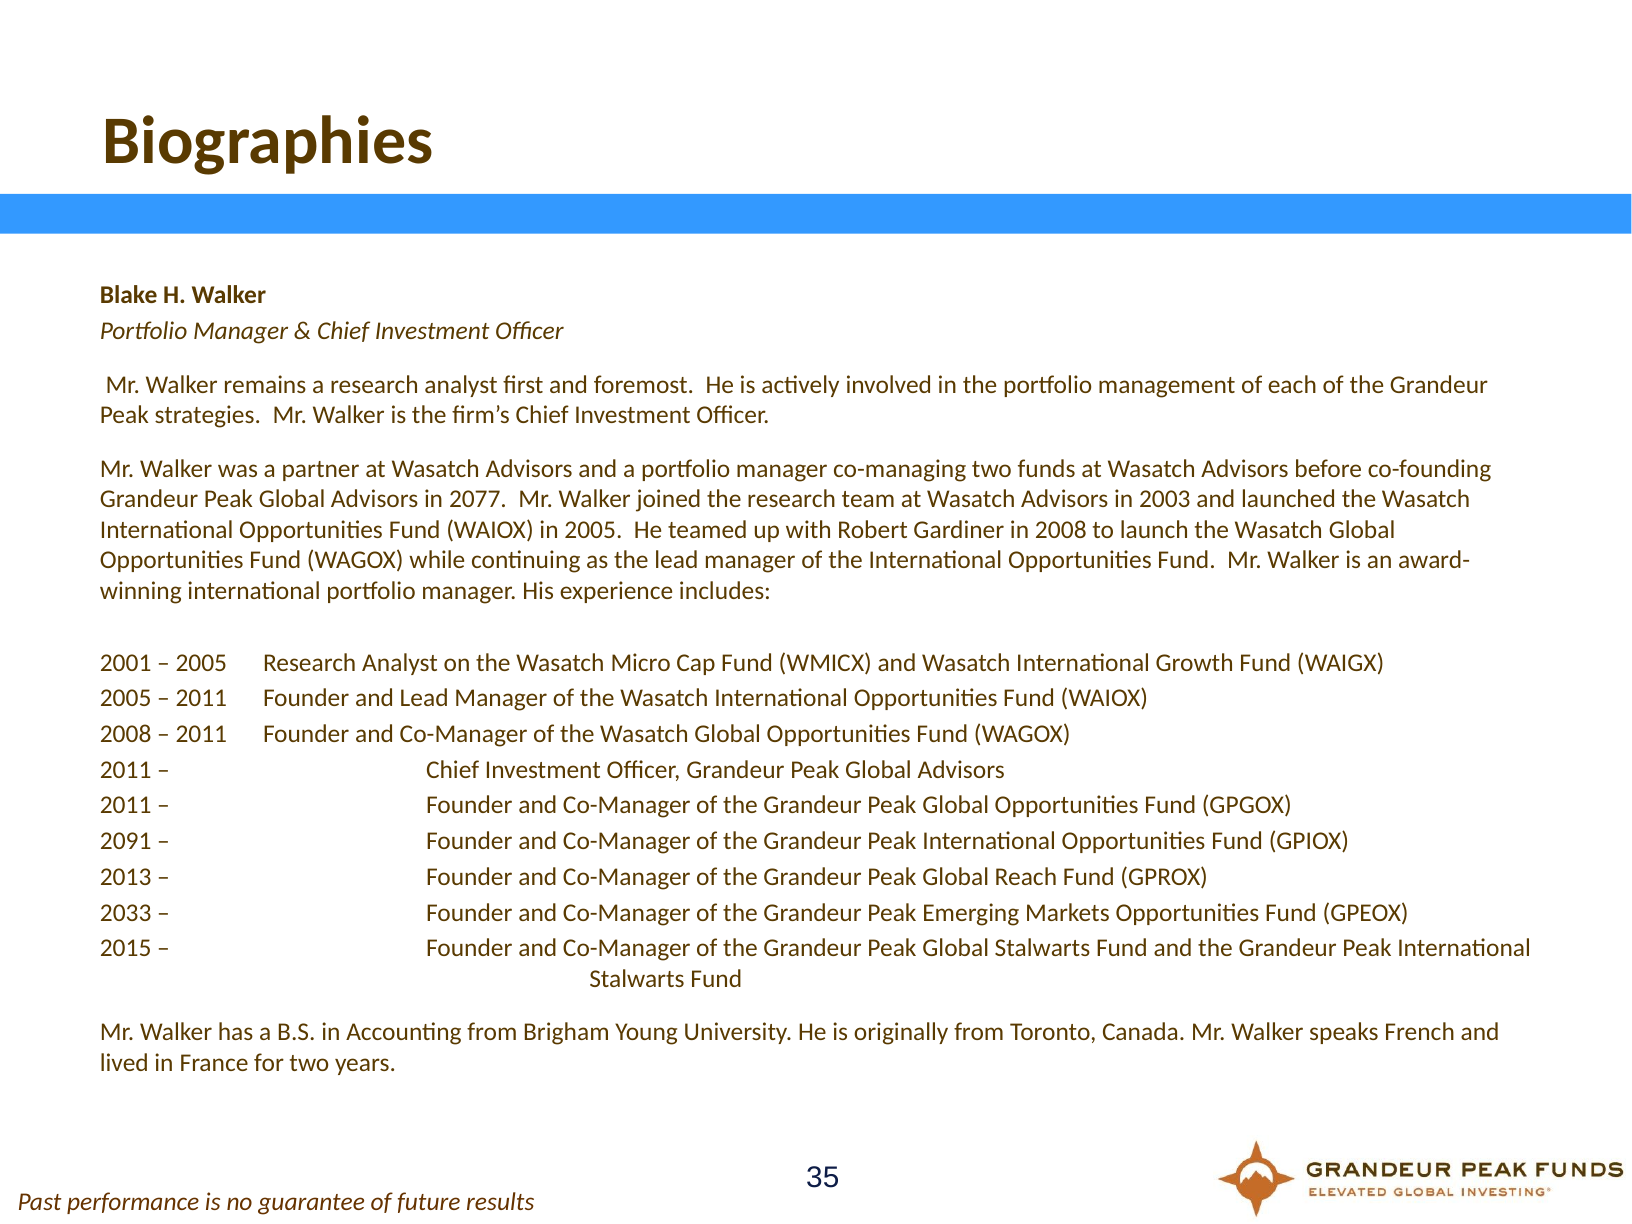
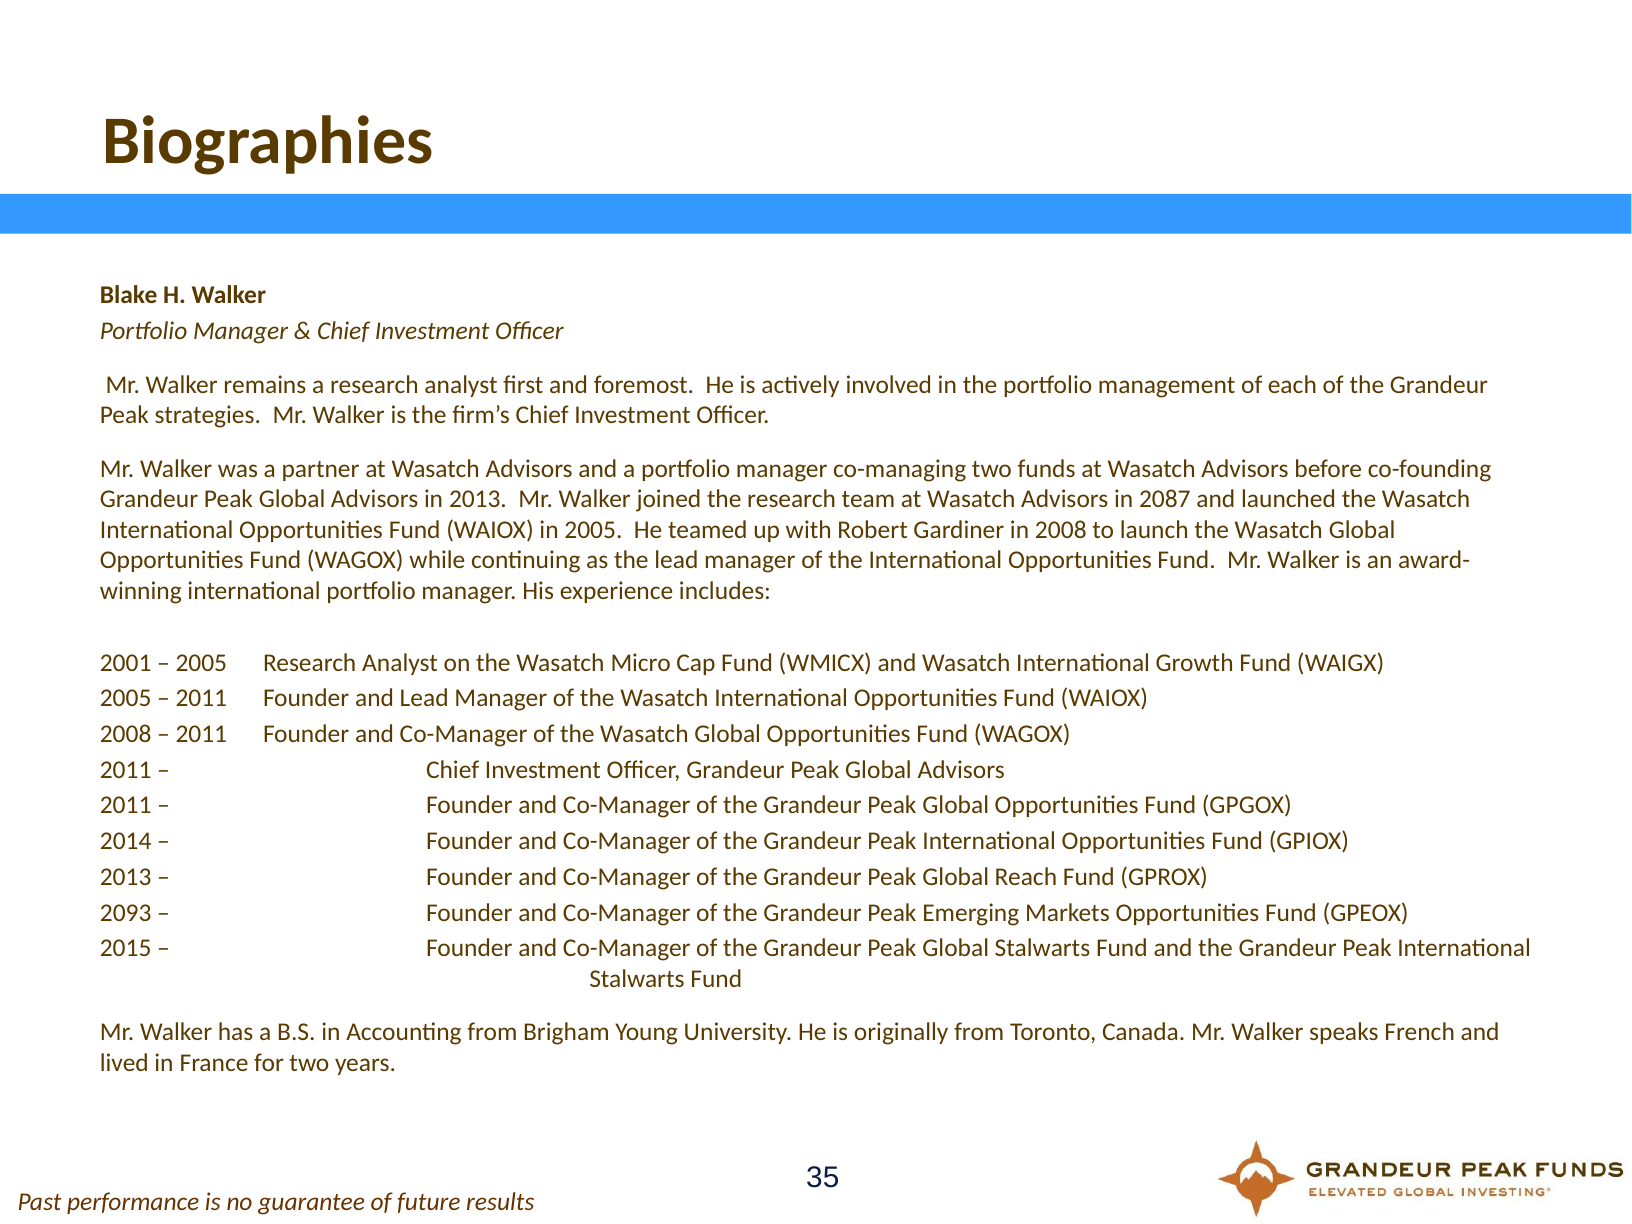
in 2077: 2077 -> 2013
2003: 2003 -> 2087
2091: 2091 -> 2014
2033: 2033 -> 2093
